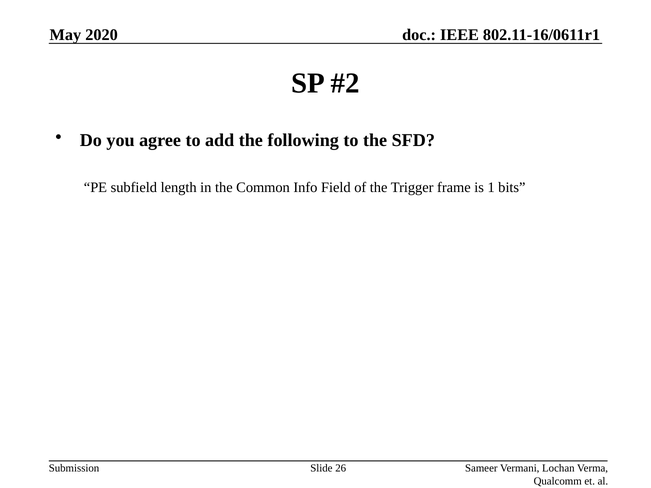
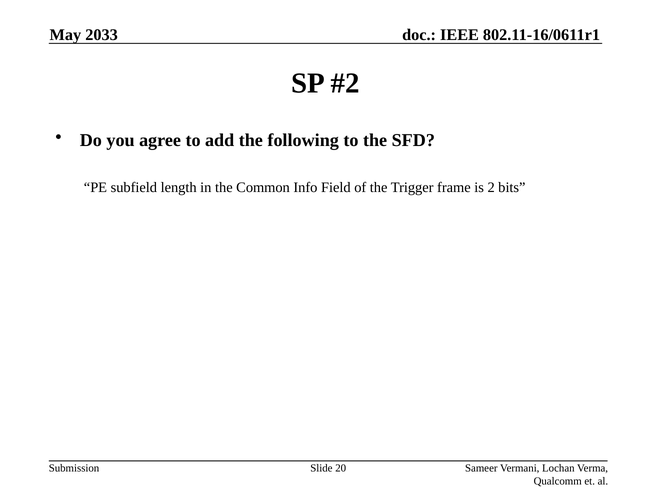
2020: 2020 -> 2033
1: 1 -> 2
26: 26 -> 20
